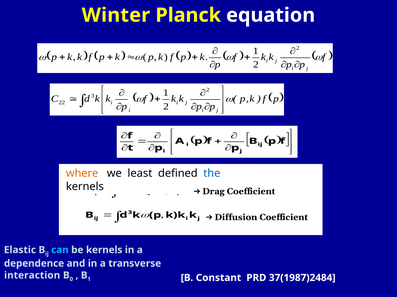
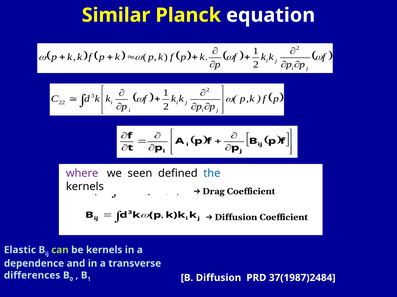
Winter: Winter -> Similar
where colour: orange -> purple
least: least -> seen
can colour: light blue -> light green
interaction: interaction -> differences
B Constant: Constant -> Diffusion
